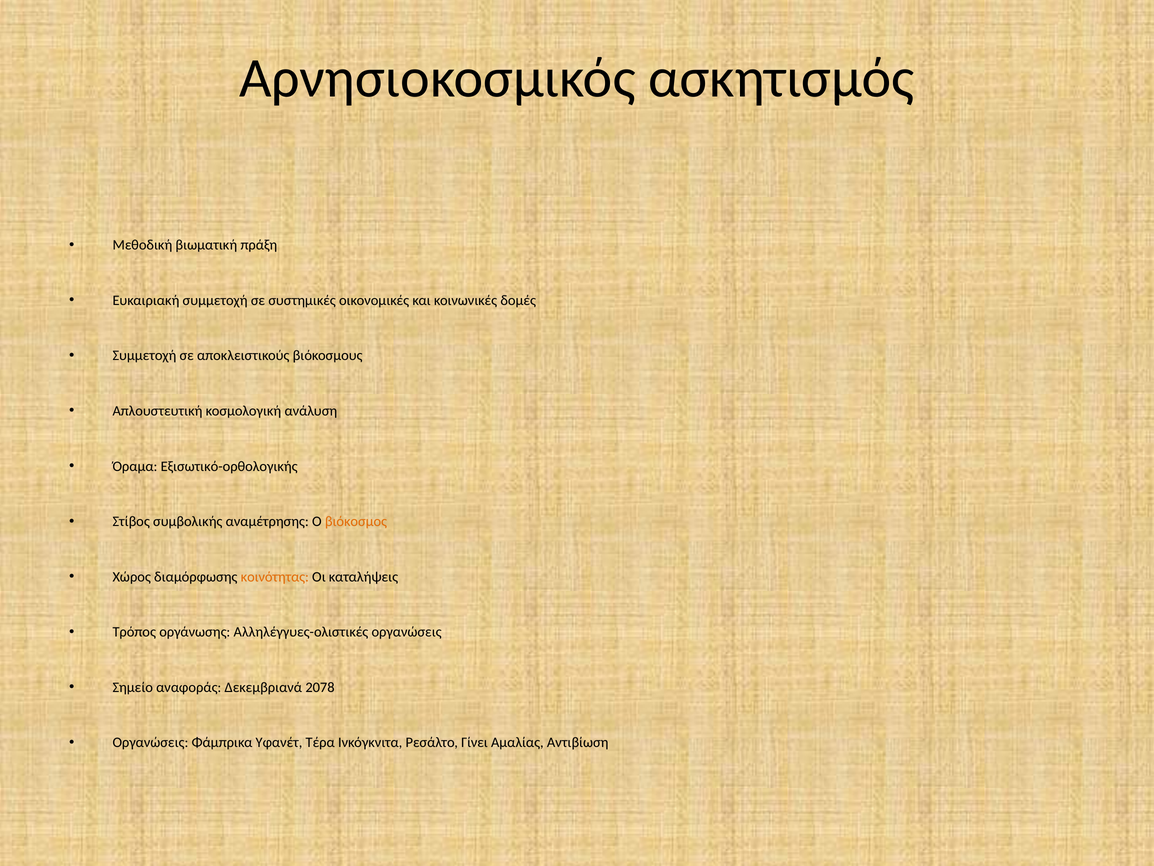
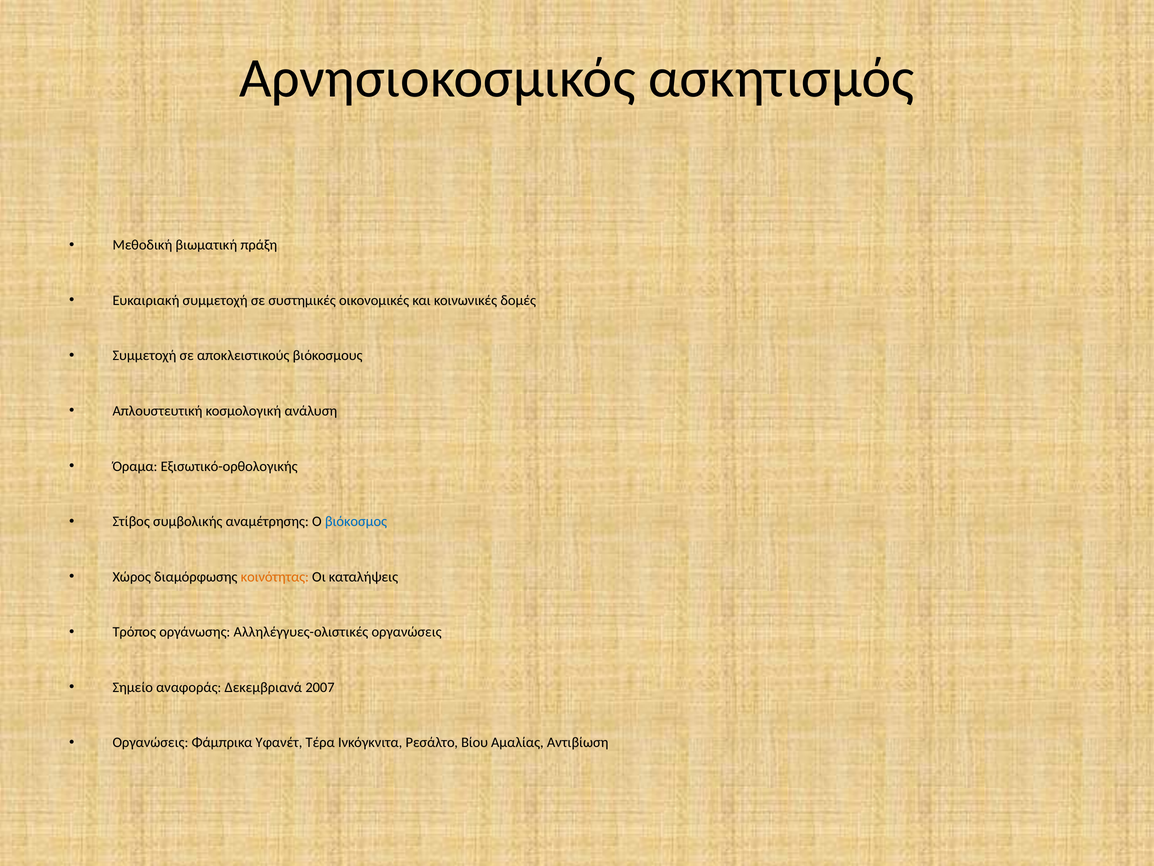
βιόκοσμος colour: orange -> blue
2078: 2078 -> 2007
Γίνει: Γίνει -> Βίου
